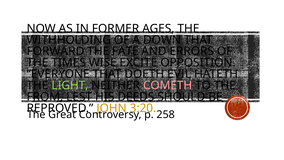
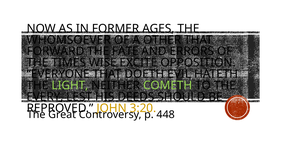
WITHHOLDING: WITHHOLDING -> WHOMSOEVER
DOWN: DOWN -> OTHER
COMETH colour: pink -> light green
FROM: FROM -> EVERY
258: 258 -> 448
